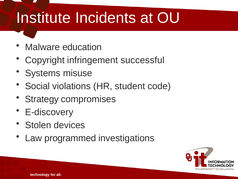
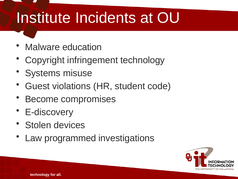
infringement successful: successful -> technology
Social: Social -> Guest
Strategy: Strategy -> Become
